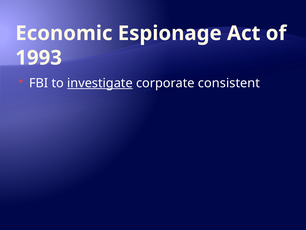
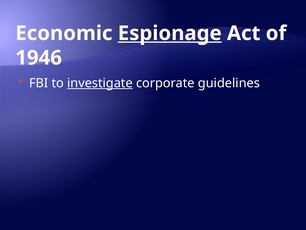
Espionage underline: none -> present
1993: 1993 -> 1946
consistent: consistent -> guidelines
